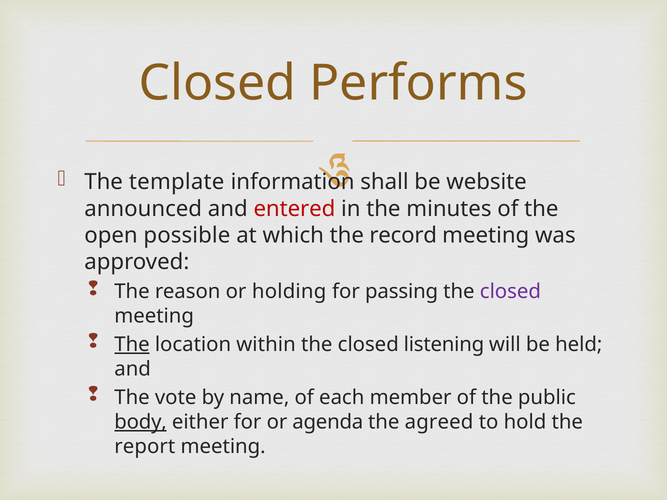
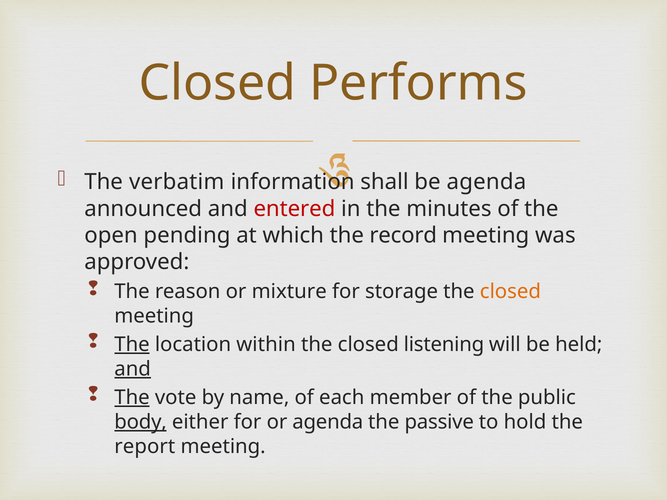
template: template -> verbatim
be website: website -> agenda
possible: possible -> pending
holding: holding -> mixture
passing: passing -> storage
closed at (510, 292) colour: purple -> orange
and at (133, 369) underline: none -> present
The at (132, 398) underline: none -> present
agreed: agreed -> passive
